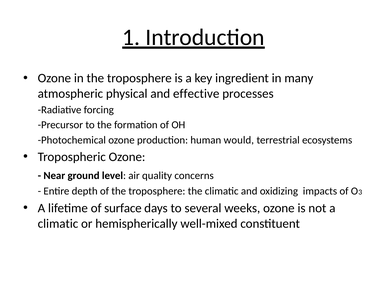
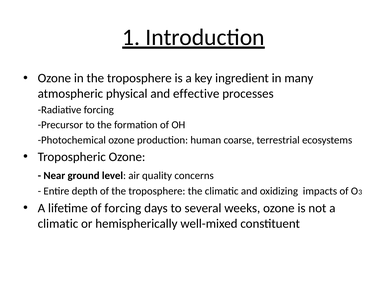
would: would -> coarse
of surface: surface -> forcing
